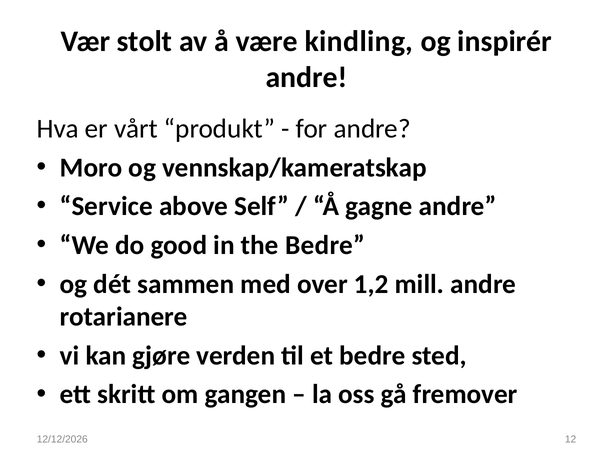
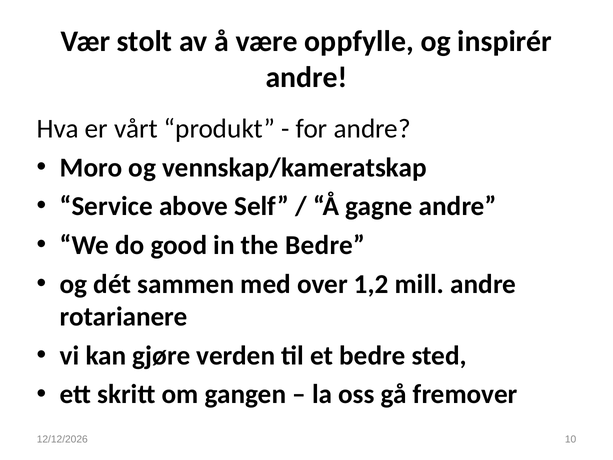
kindling: kindling -> oppfylle
12: 12 -> 10
